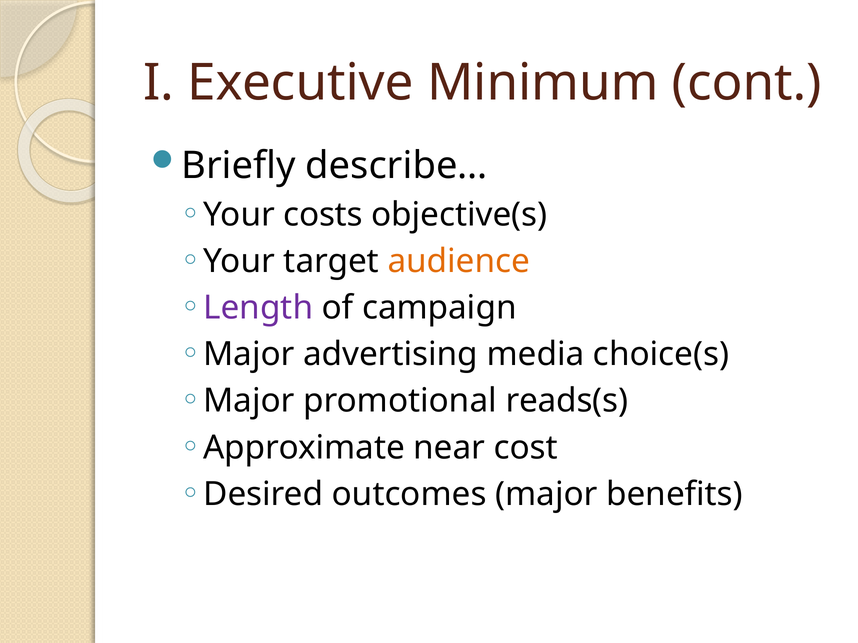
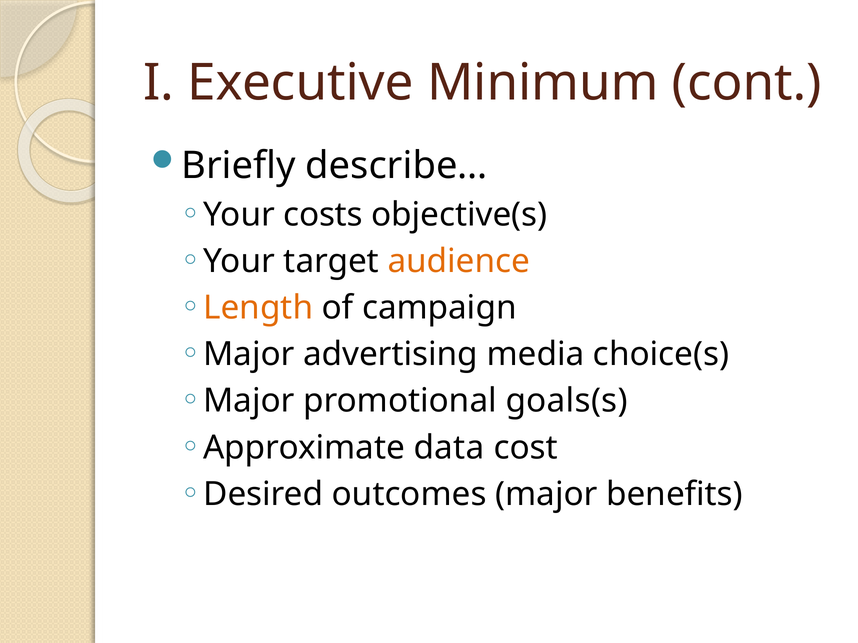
Length colour: purple -> orange
reads(s: reads(s -> goals(s
near: near -> data
